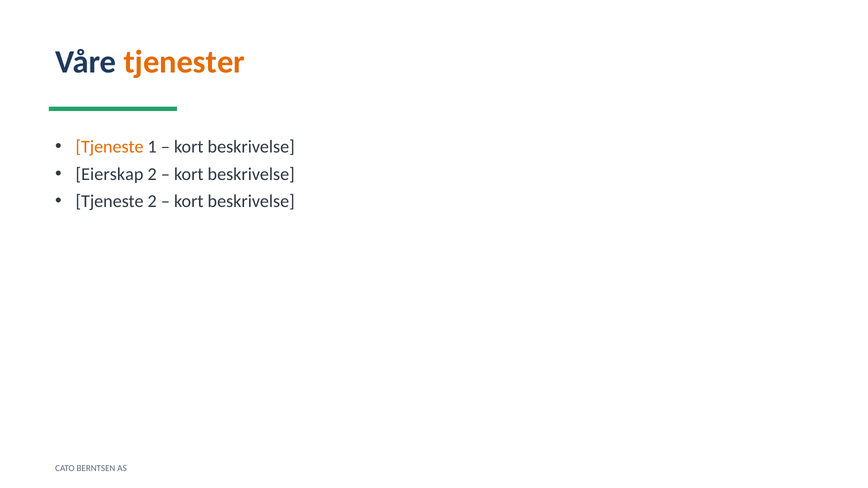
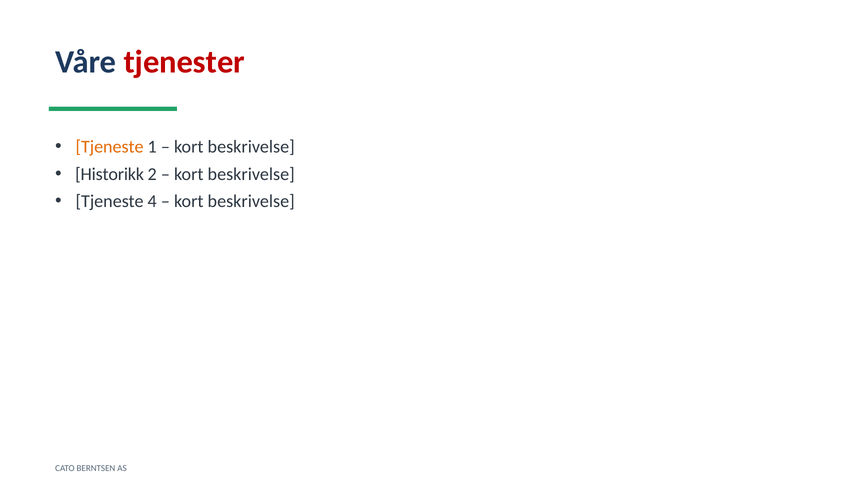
tjenester colour: orange -> red
Eierskap: Eierskap -> Historikk
Tjeneste 2: 2 -> 4
